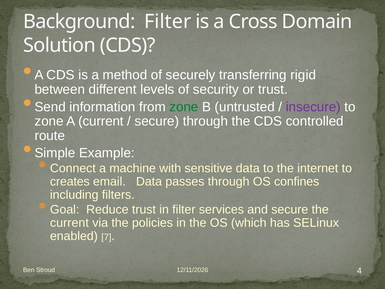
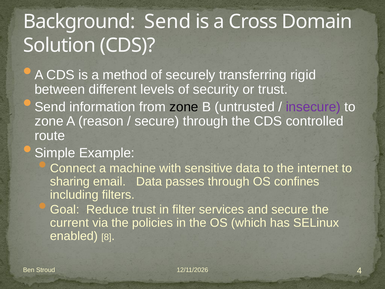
Background Filter: Filter -> Send
zone at (184, 107) colour: green -> black
A current: current -> reason
creates: creates -> sharing
7: 7 -> 8
